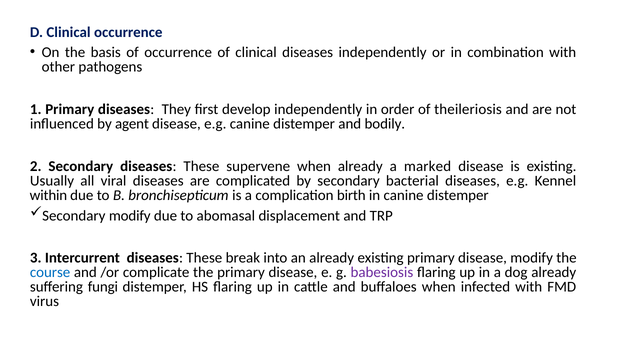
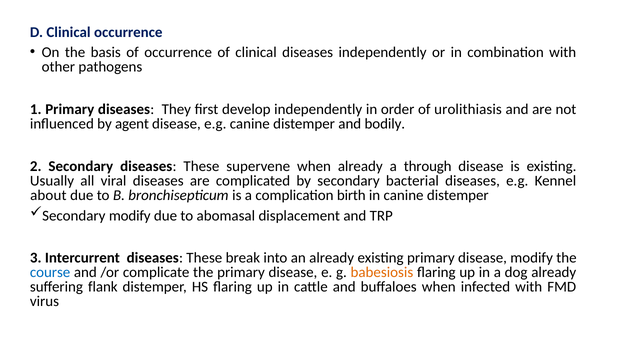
theileriosis: theileriosis -> urolithiasis
marked: marked -> through
within: within -> about
babesiosis colour: purple -> orange
fungi: fungi -> flank
